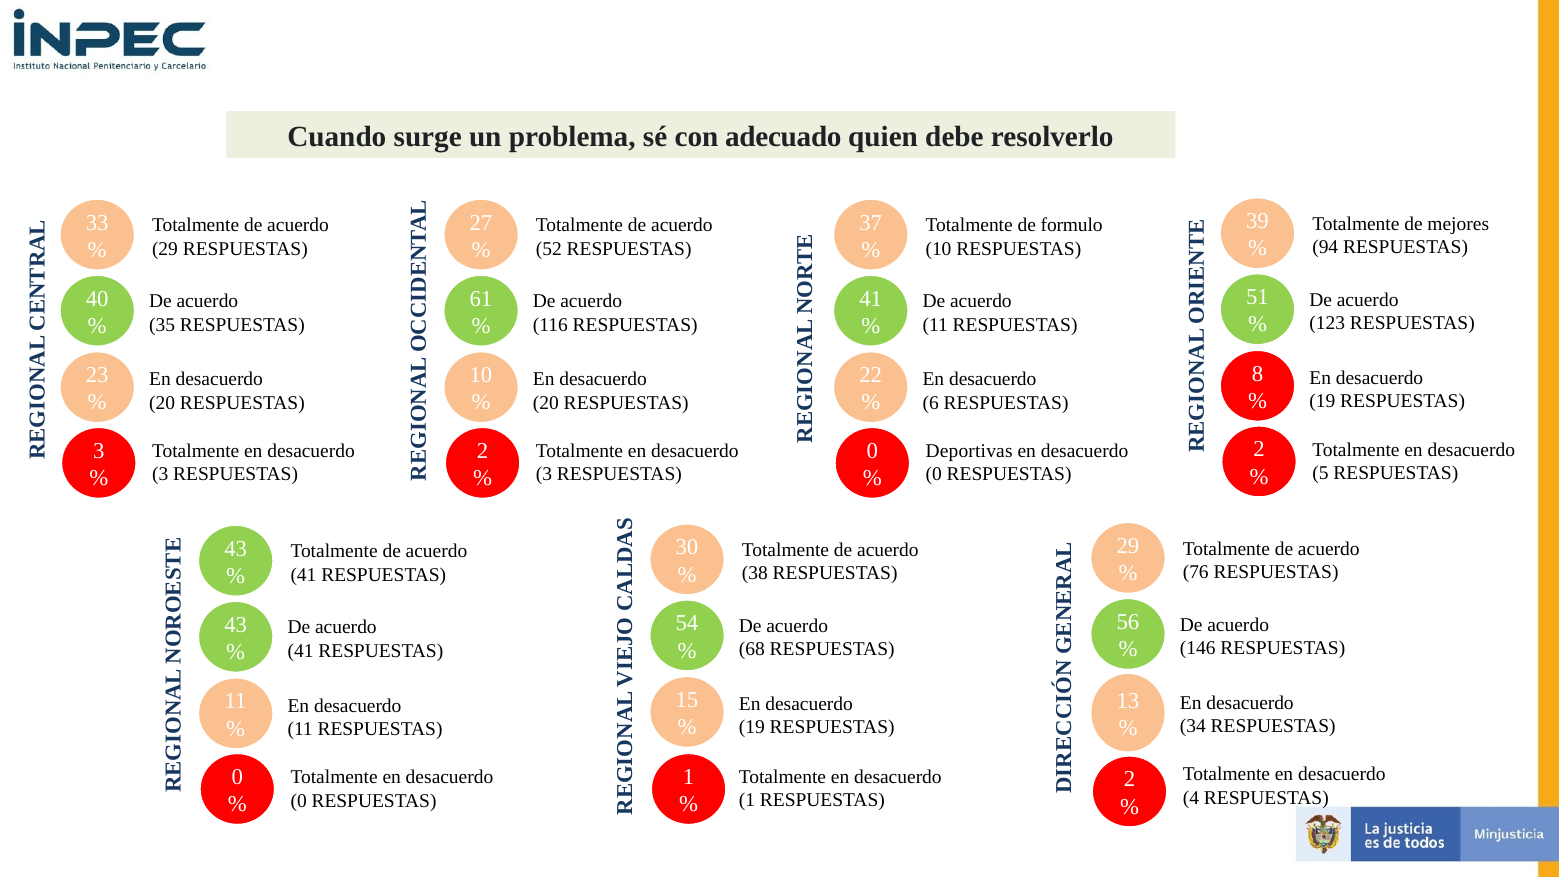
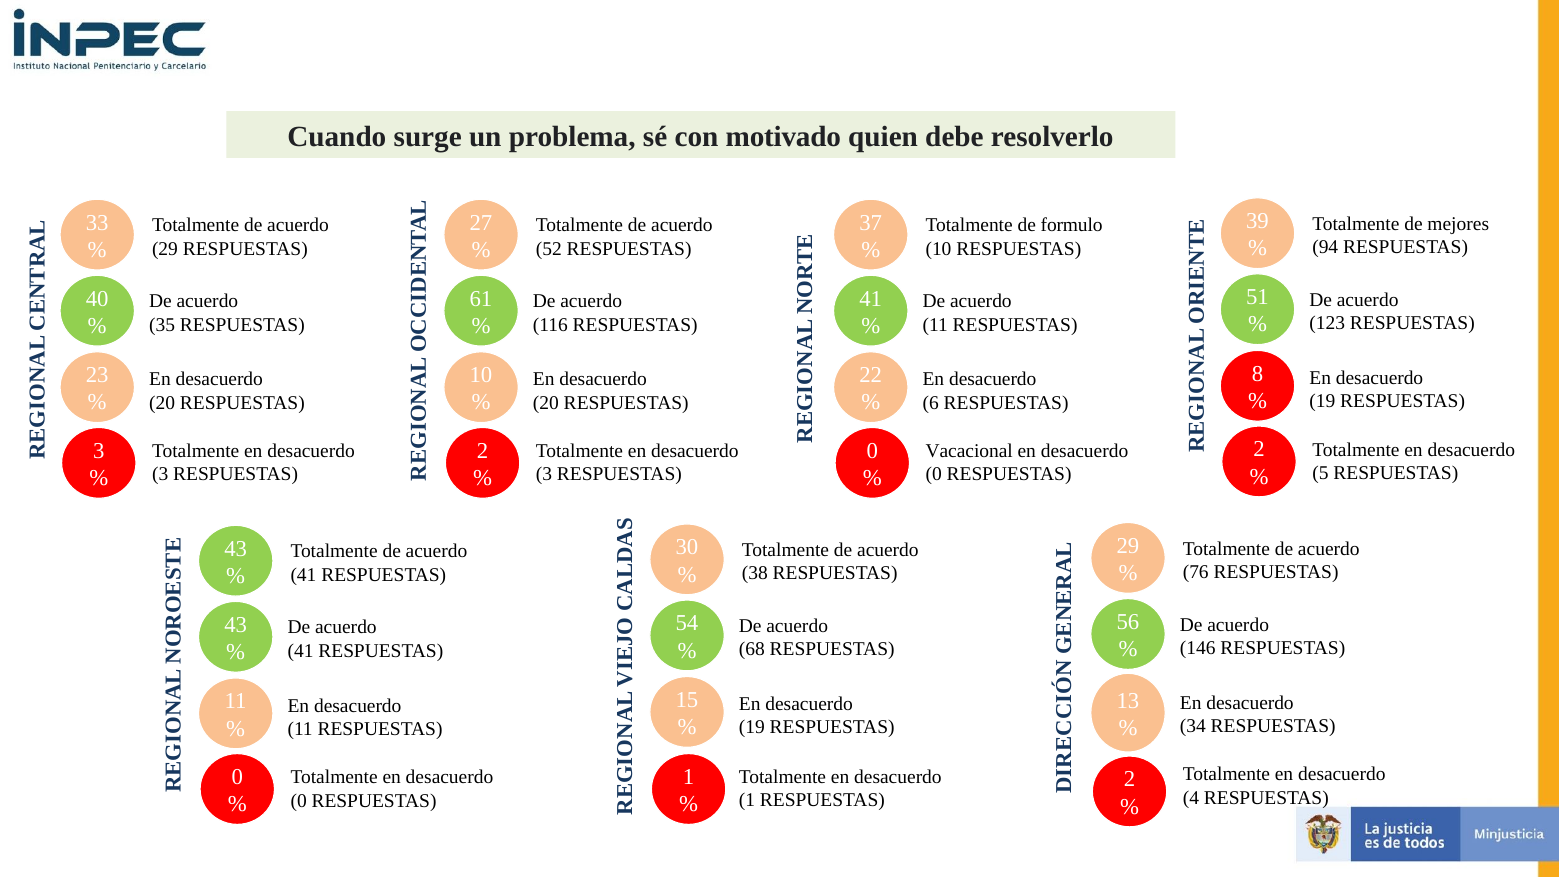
adecuado: adecuado -> motivado
Deportivas: Deportivas -> Vacacional
